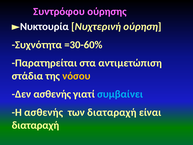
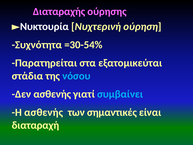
Συντρόφου: Συντρόφου -> Διαταραχής
=30-60%: =30-60% -> =30-54%
αντιμετώπιση: αντιμετώπιση -> εξατομικεύται
νόσου colour: yellow -> light blue
των διαταραχή: διαταραχή -> σημαντικές
